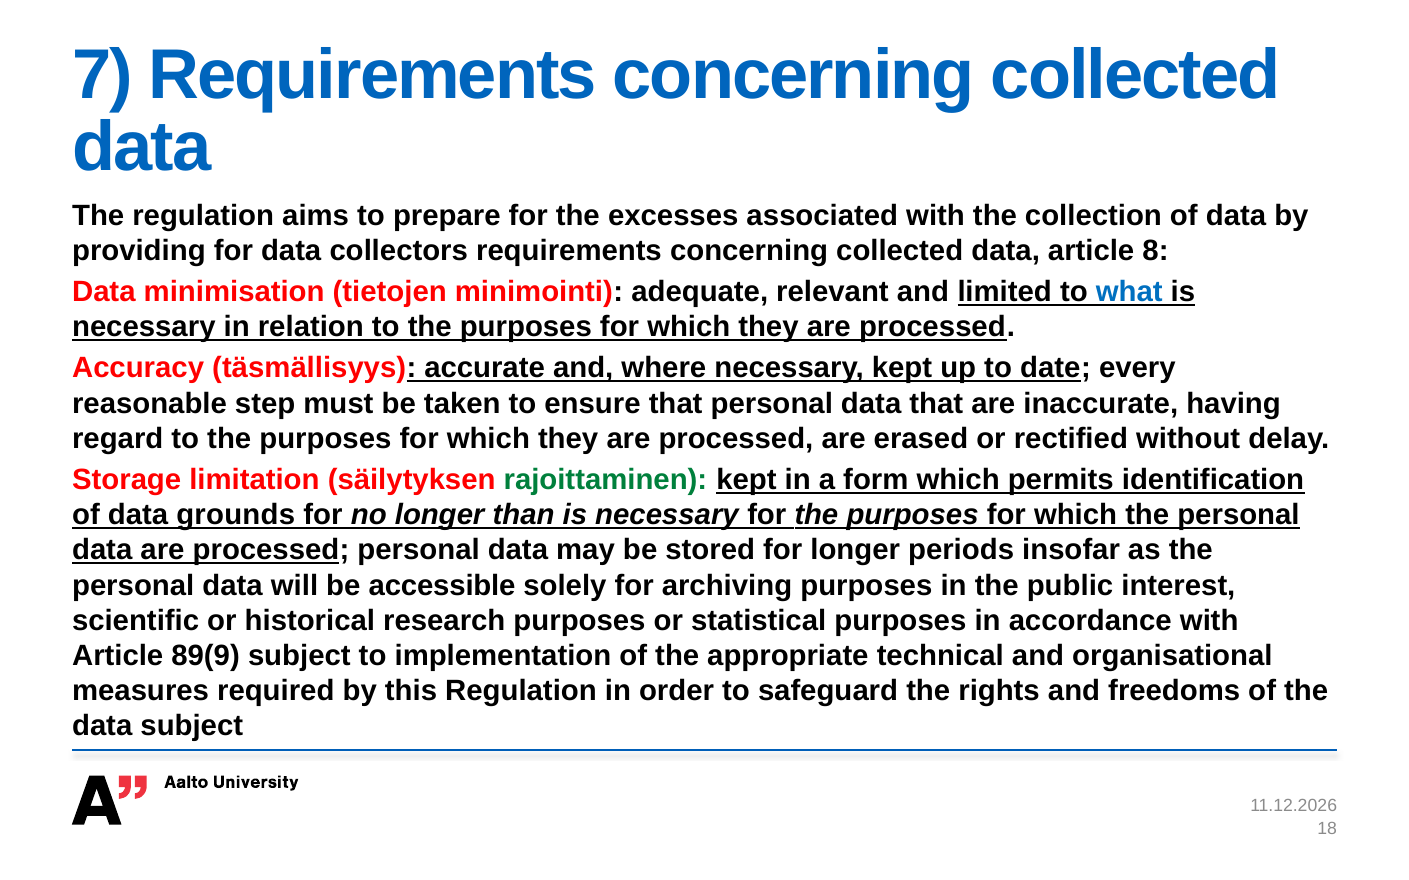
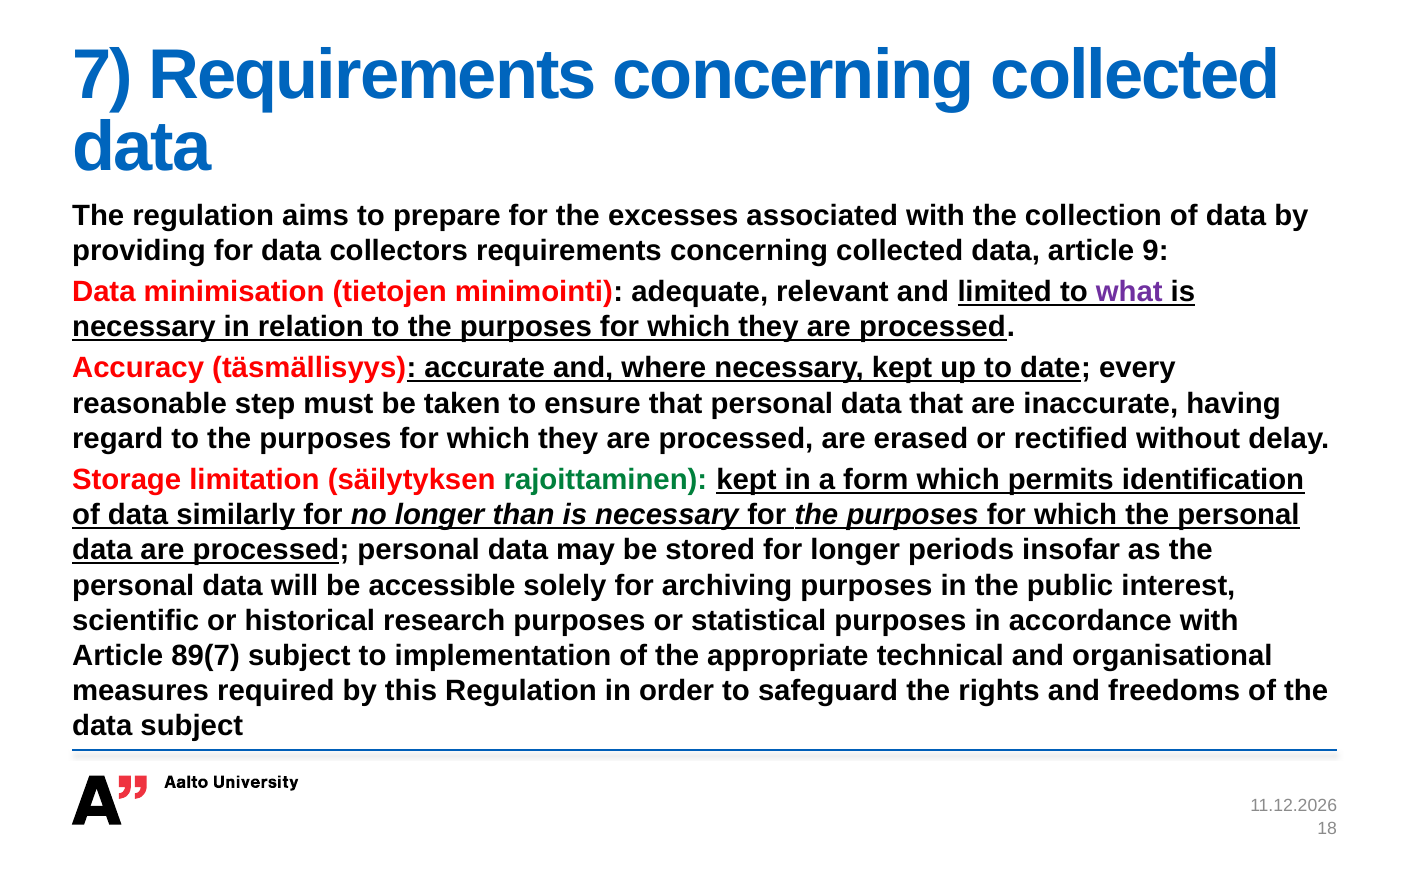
8: 8 -> 9
what colour: blue -> purple
grounds: grounds -> similarly
89(9: 89(9 -> 89(7
